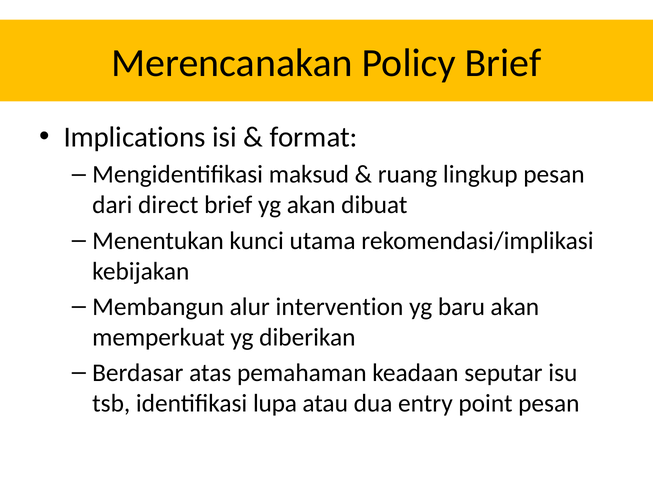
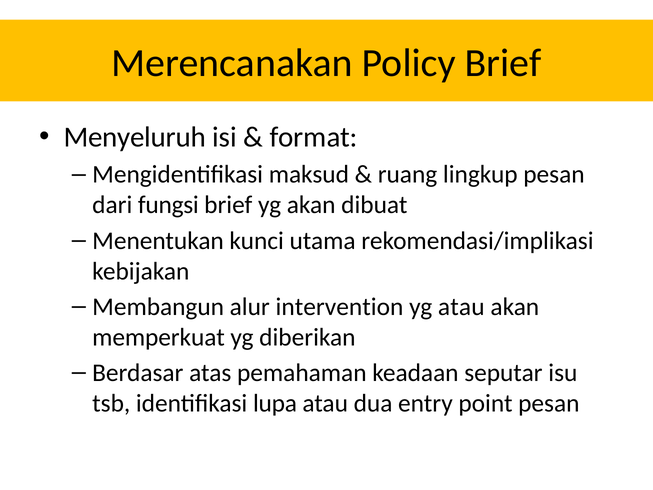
Implications: Implications -> Menyeluruh
direct: direct -> fungsi
yg baru: baru -> atau
